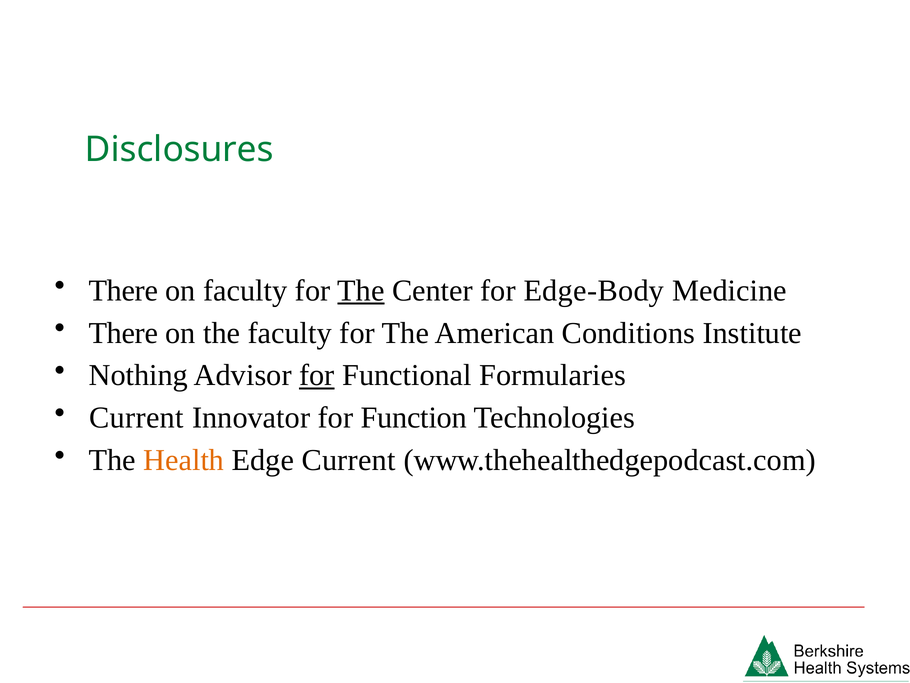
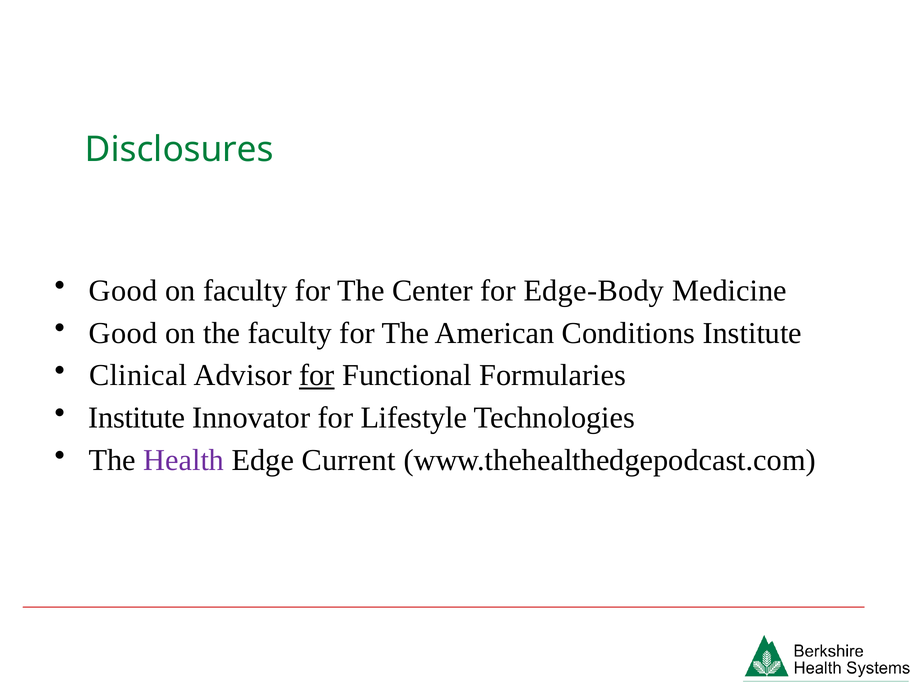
There at (123, 290): There -> Good
The at (361, 290) underline: present -> none
There at (123, 333): There -> Good
Nothing: Nothing -> Clinical
Current at (137, 418): Current -> Institute
Function: Function -> Lifestyle
Health colour: orange -> purple
